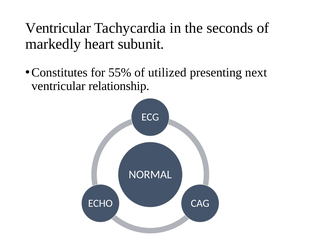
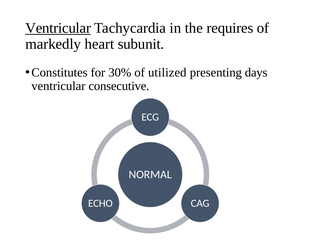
Ventricular at (58, 28) underline: none -> present
seconds: seconds -> requires
55%: 55% -> 30%
next: next -> days
relationship: relationship -> consecutive
